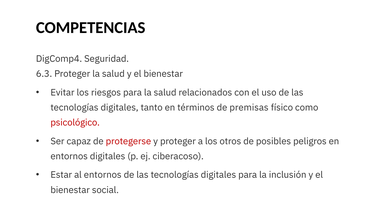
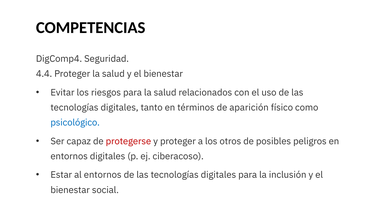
6.3: 6.3 -> 4.4
premisas: premisas -> aparición
psicológico colour: red -> blue
